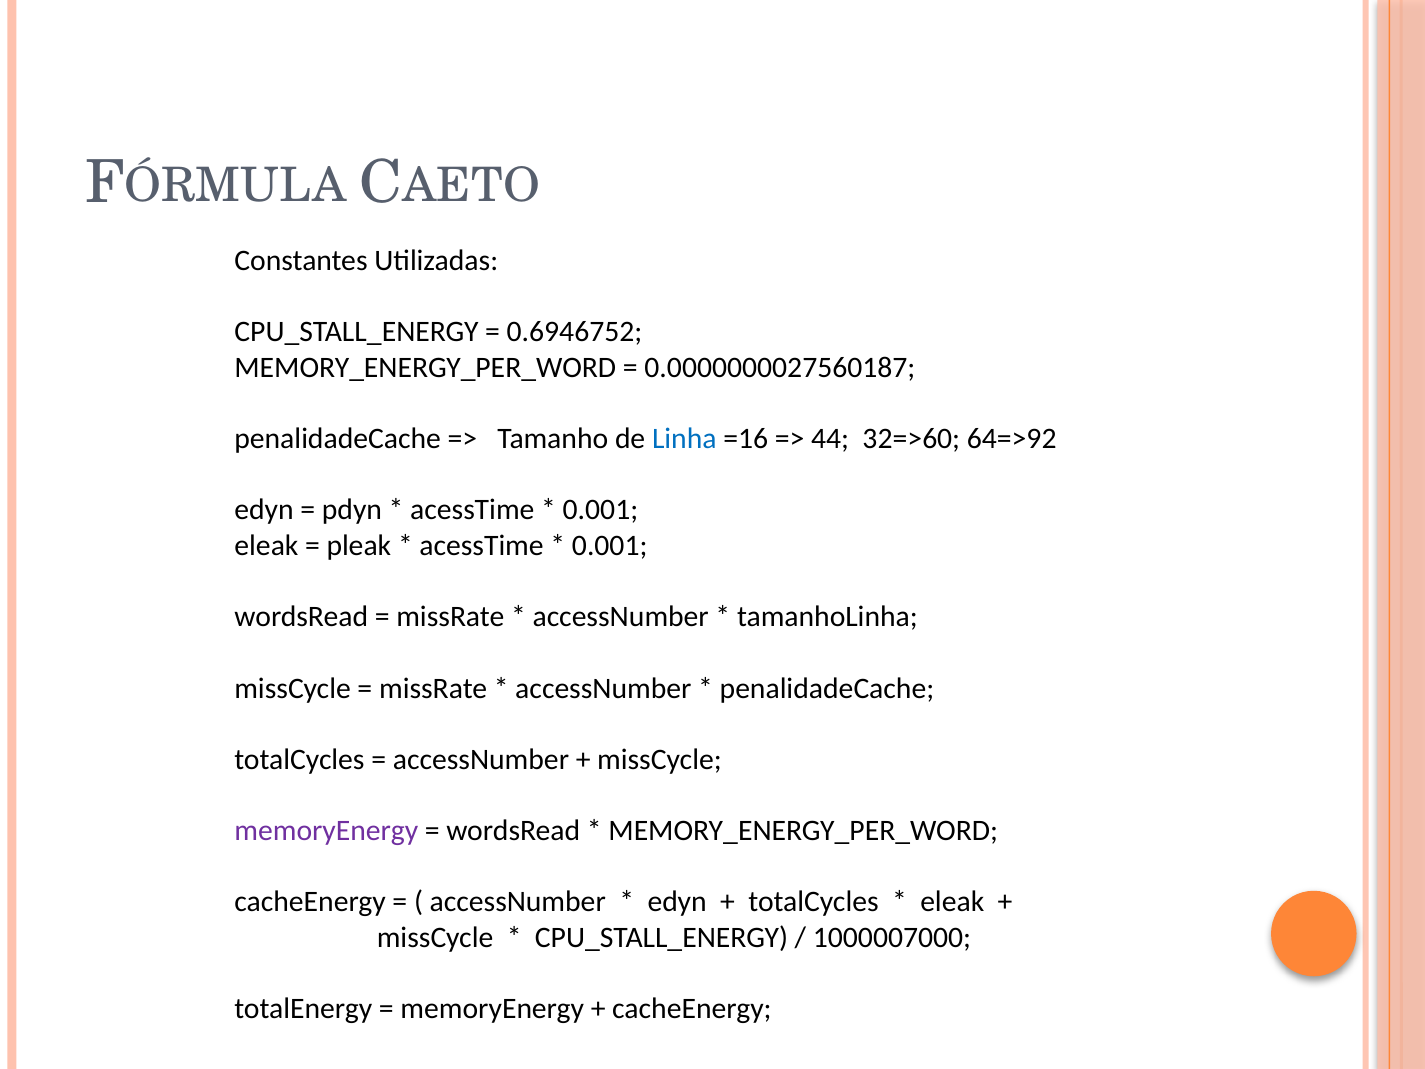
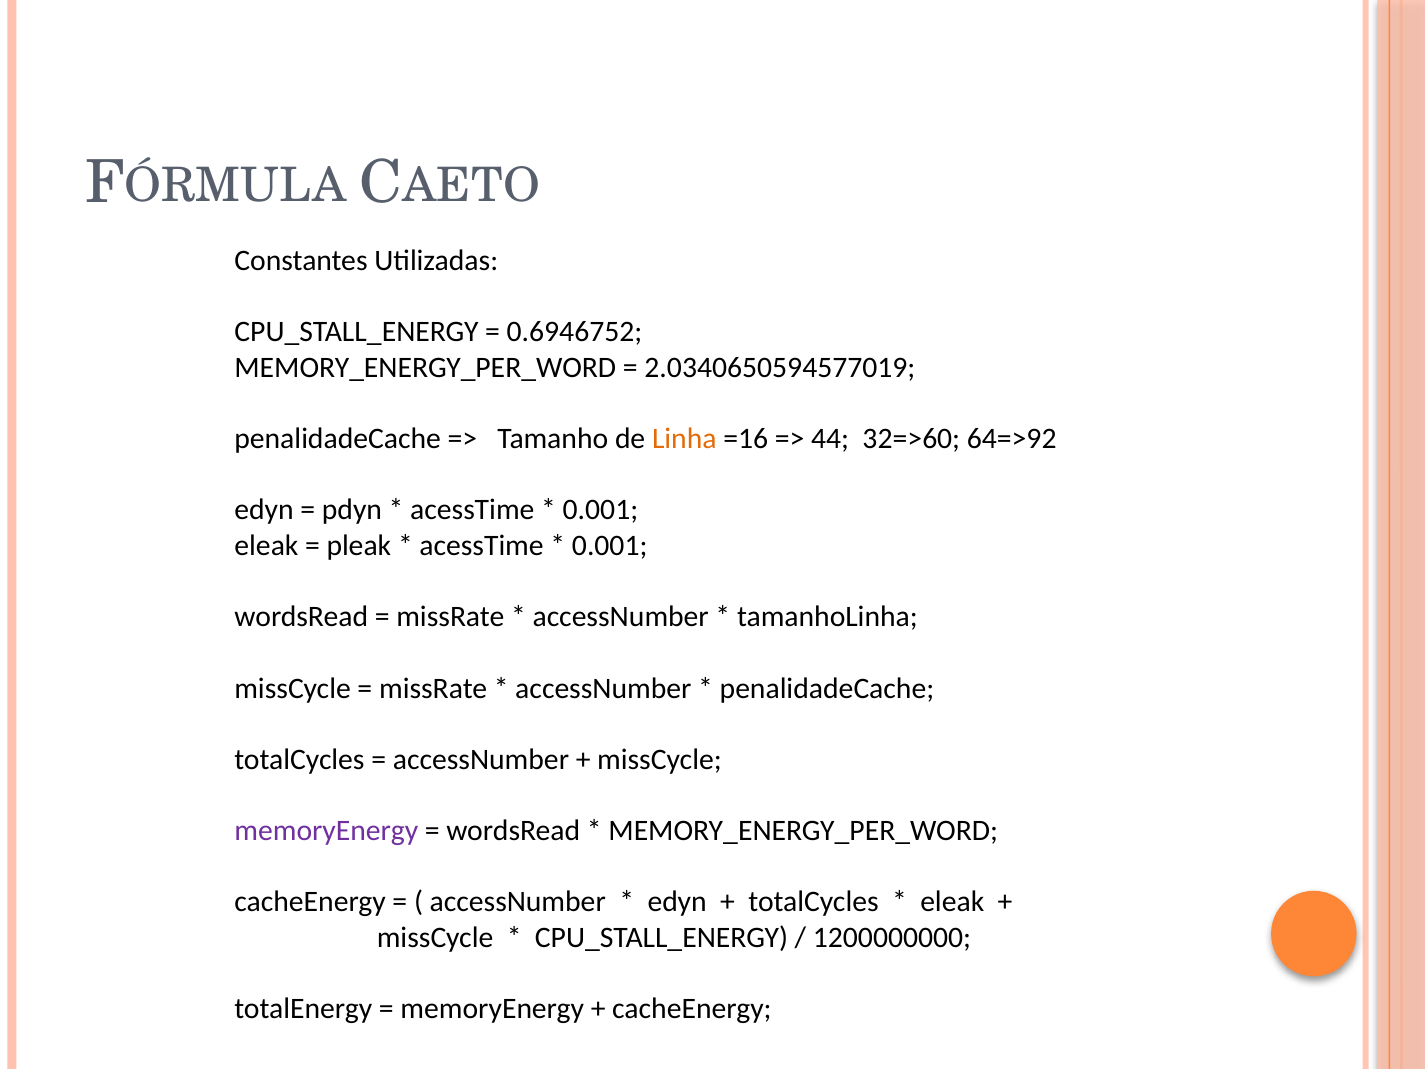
0.0000000027560187: 0.0000000027560187 -> 2.0340650594577019
Linha colour: blue -> orange
1000007000: 1000007000 -> 1200000000
